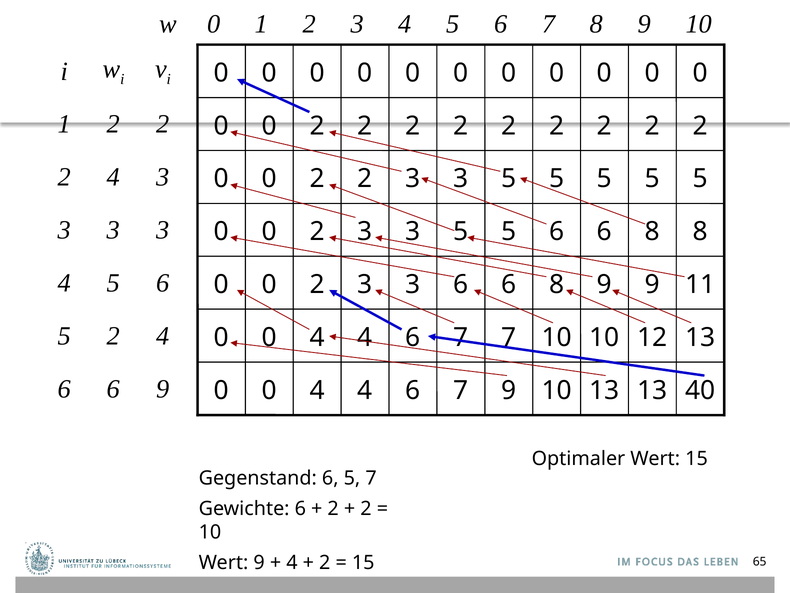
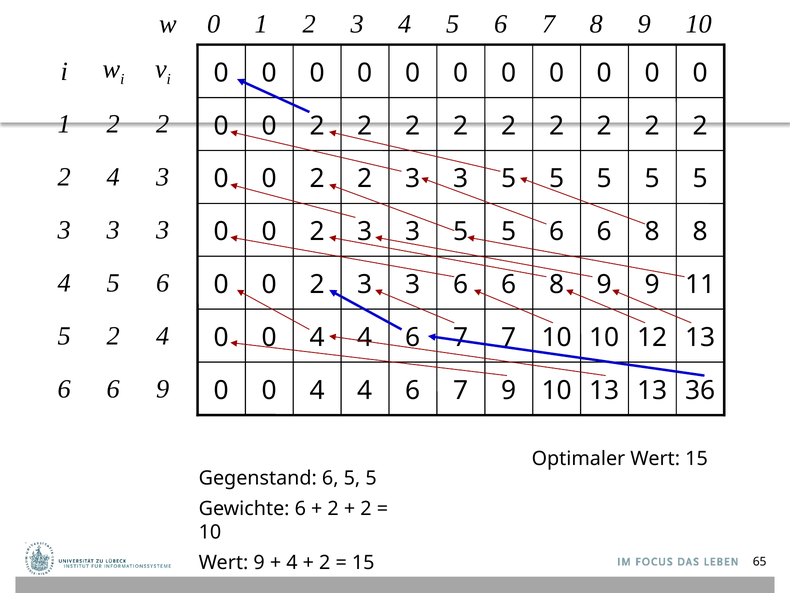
40: 40 -> 36
6 5 7: 7 -> 5
